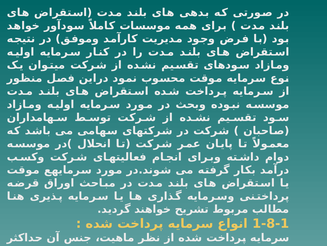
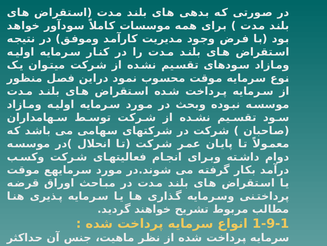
1-8-1: 1-8-1 -> 1-9-1
